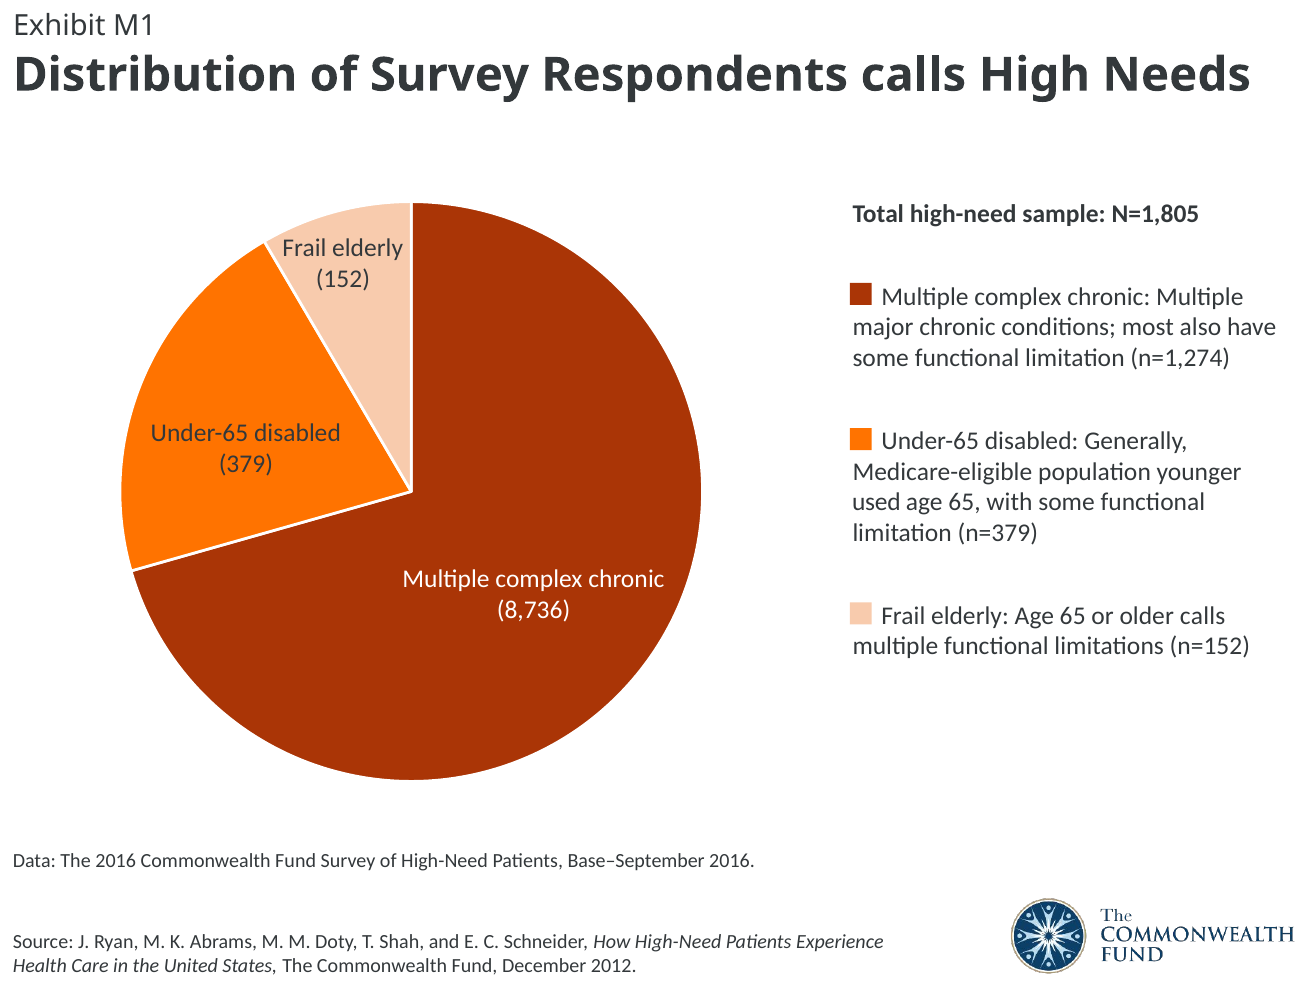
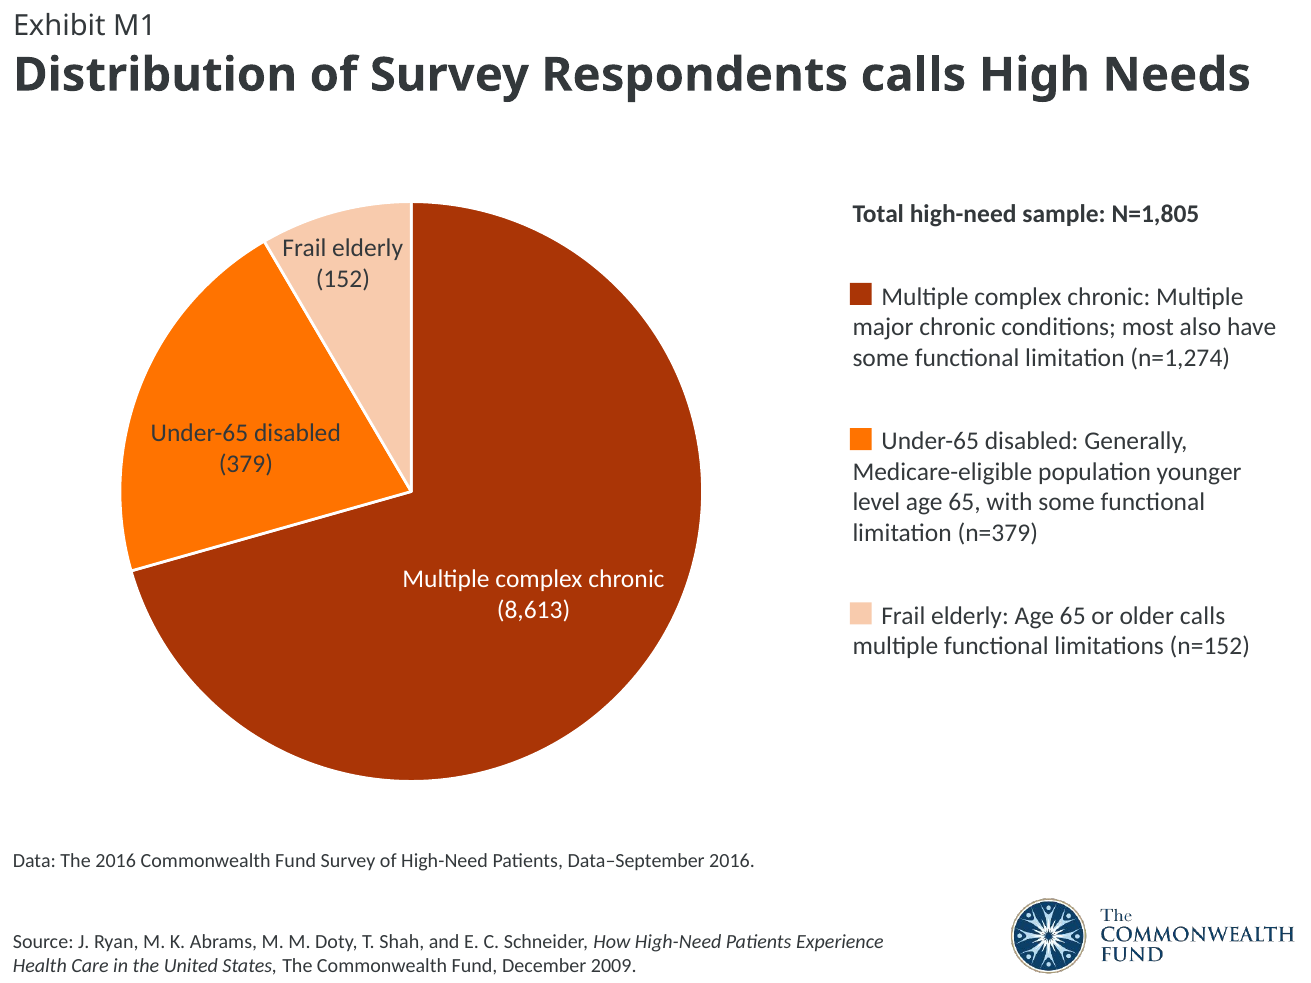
used: used -> level
8,736: 8,736 -> 8,613
Base–September: Base–September -> Data–September
2012: 2012 -> 2009
